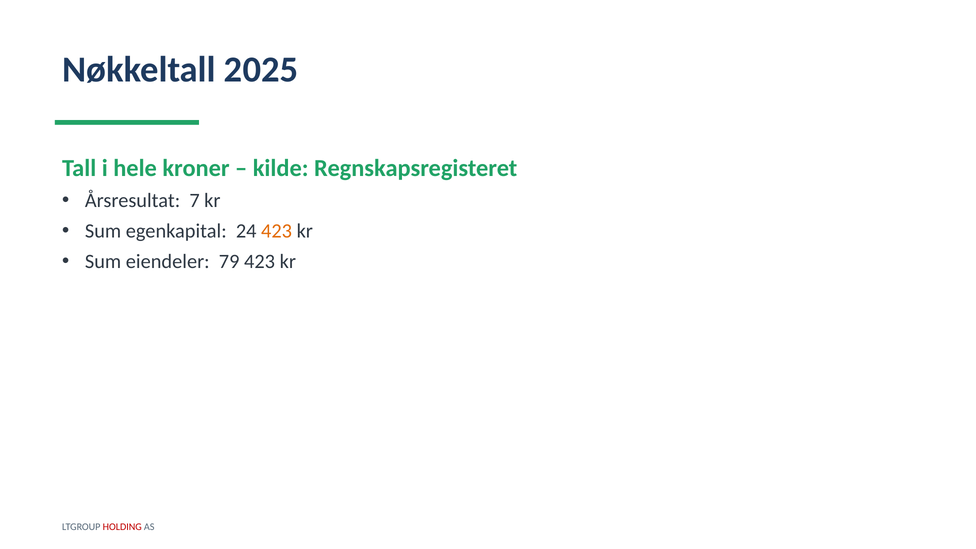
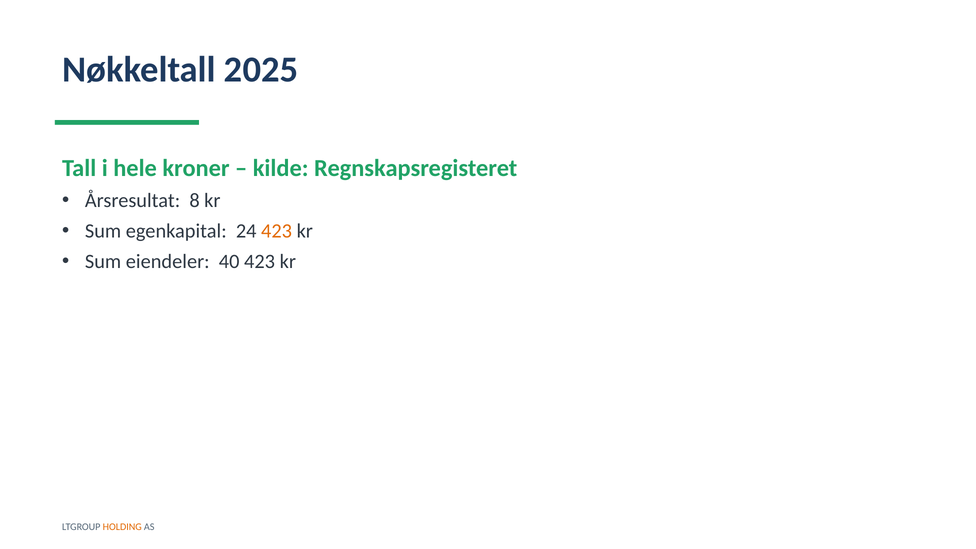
7: 7 -> 8
79: 79 -> 40
HOLDING colour: red -> orange
